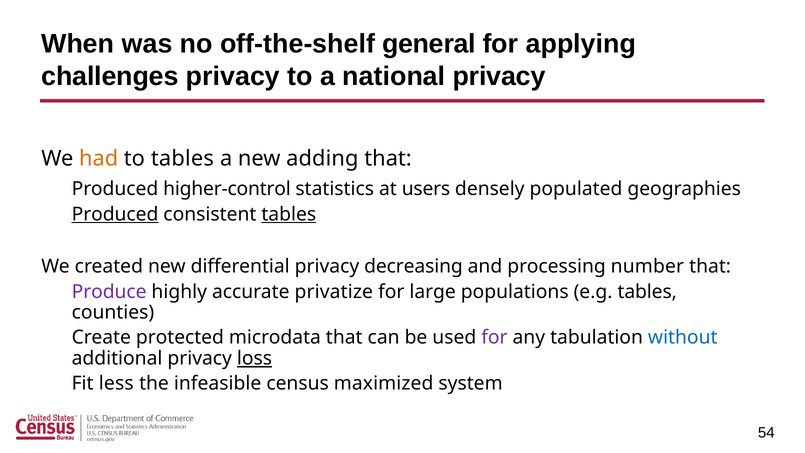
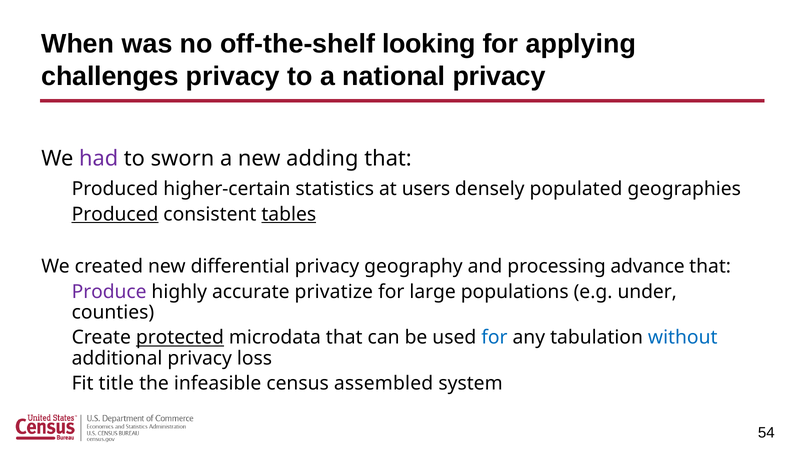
general: general -> looking
had colour: orange -> purple
to tables: tables -> sworn
higher-control: higher-control -> higher-certain
decreasing: decreasing -> geography
number: number -> advance
e.g tables: tables -> under
protected underline: none -> present
for at (494, 337) colour: purple -> blue
loss underline: present -> none
less: less -> title
maximized: maximized -> assembled
